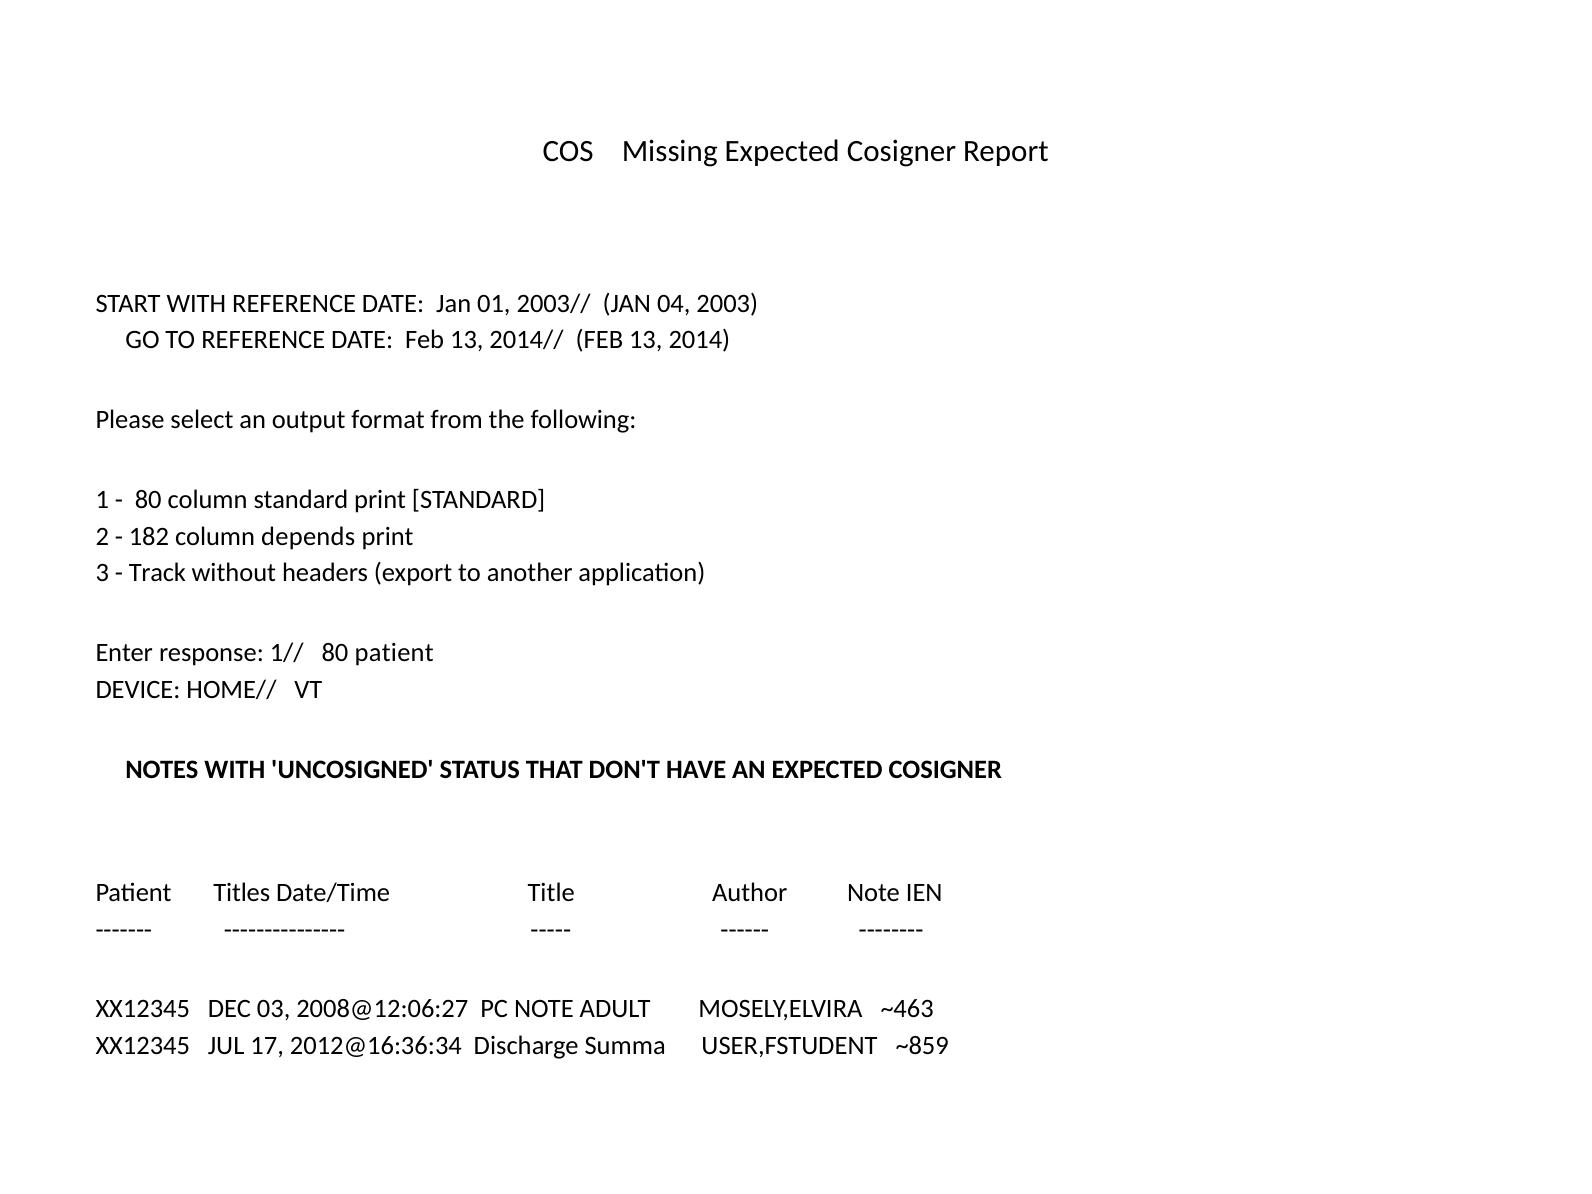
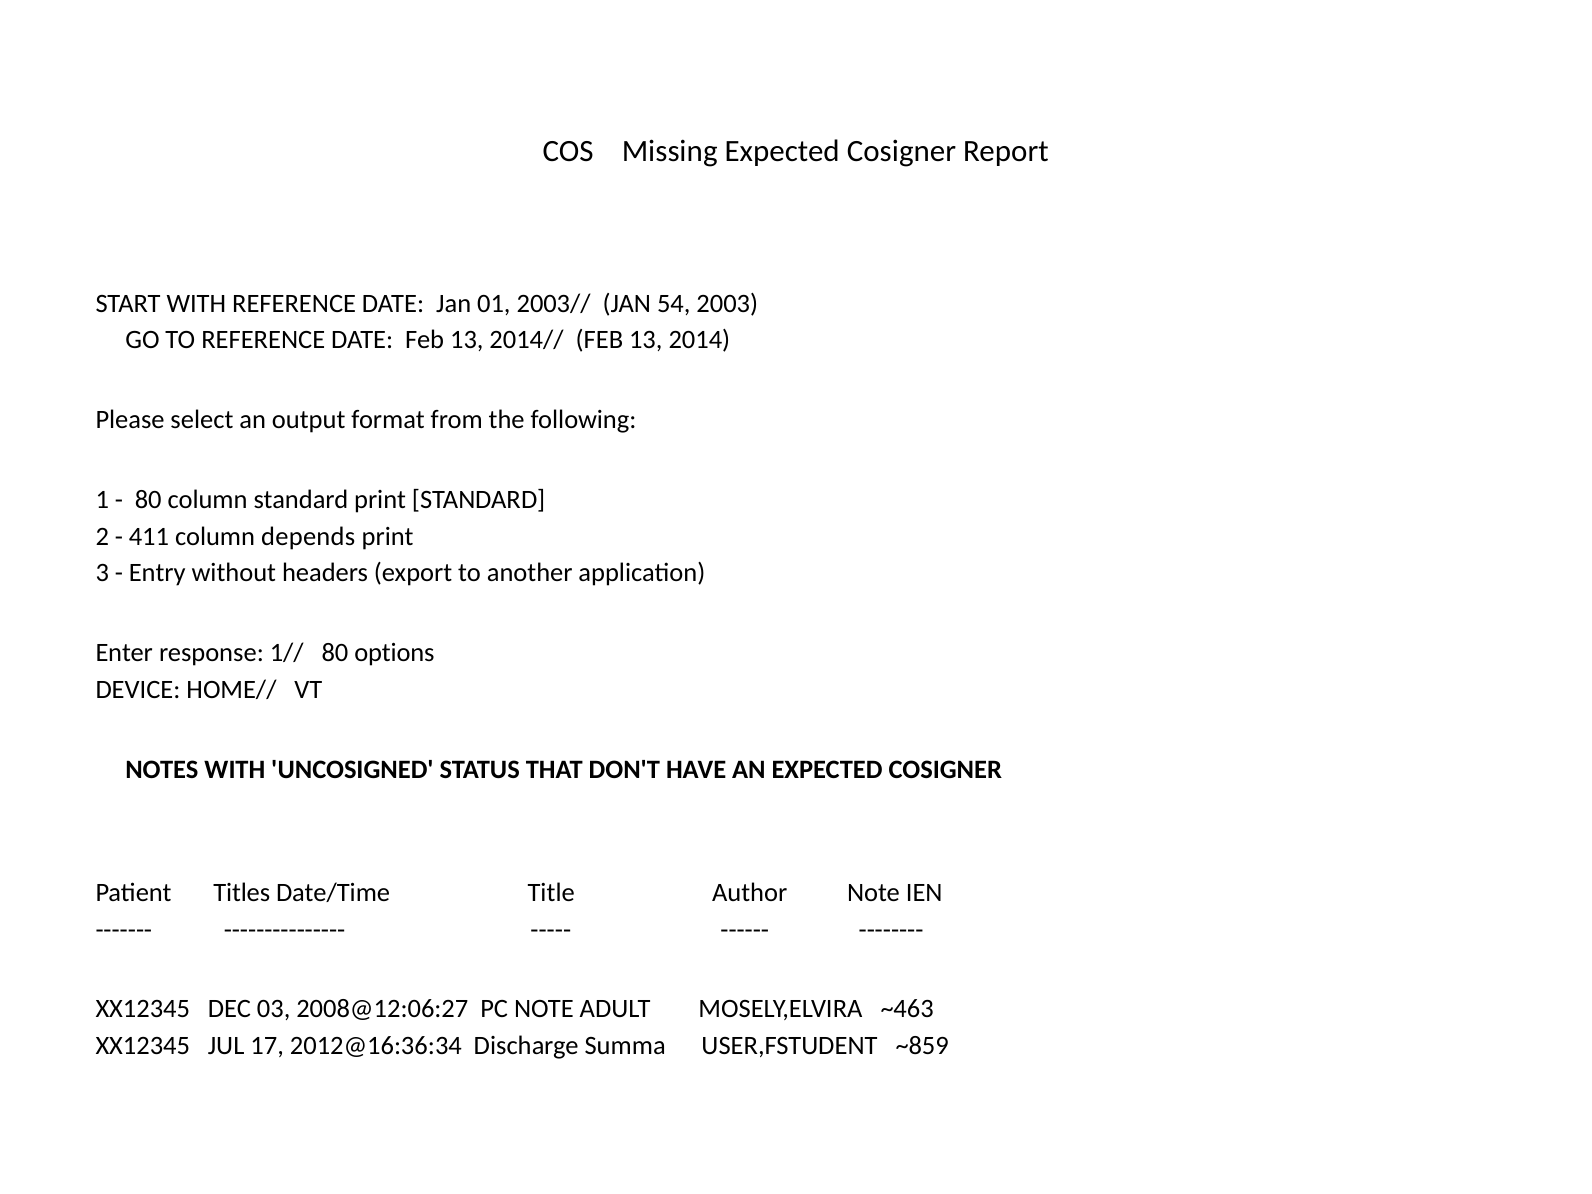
04: 04 -> 54
182: 182 -> 411
Track: Track -> Entry
80 patient: patient -> options
